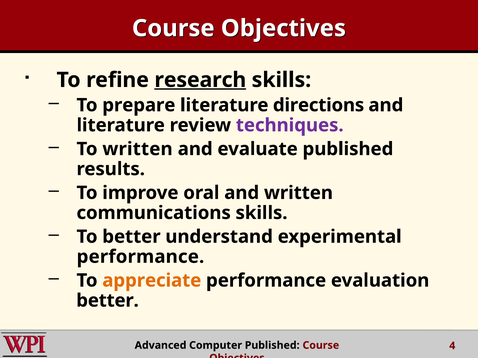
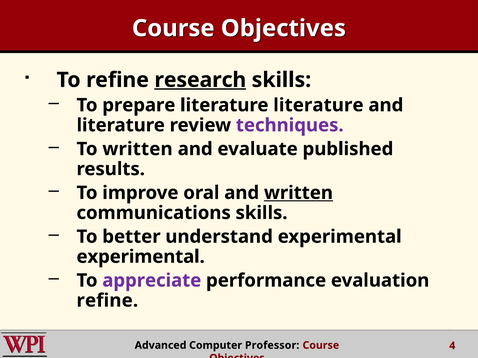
literature directions: directions -> literature
written at (298, 193) underline: none -> present
performance at (140, 257): performance -> experimental
appreciate colour: orange -> purple
better at (108, 301): better -> refine
Computer Published: Published -> Professor
